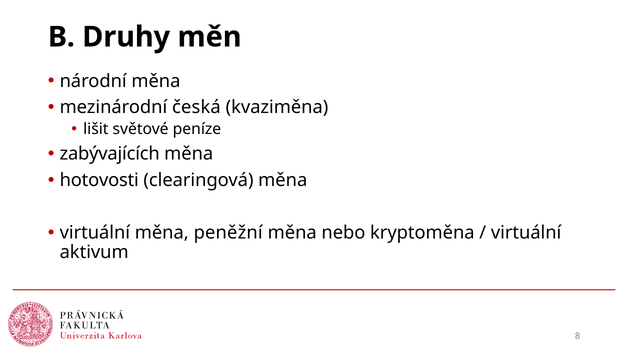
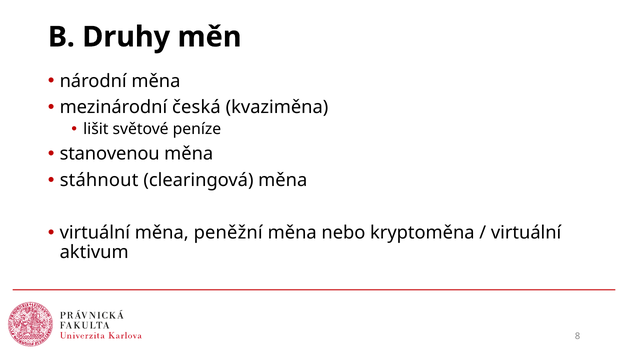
zabývajících: zabývajících -> stanovenou
hotovosti: hotovosti -> stáhnout
